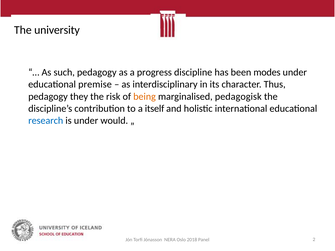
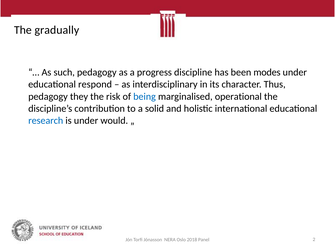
university: university -> gradually
premise: premise -> respond
being colour: orange -> blue
pedagogisk: pedagogisk -> operational
itself: itself -> solid
